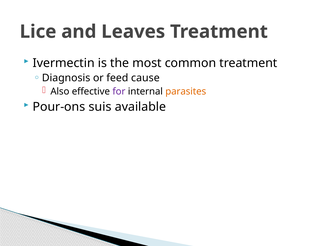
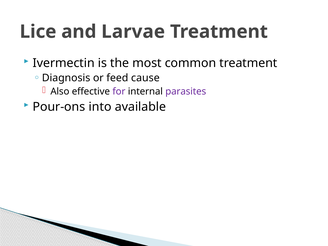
Leaves: Leaves -> Larvae
parasites colour: orange -> purple
suis: suis -> into
